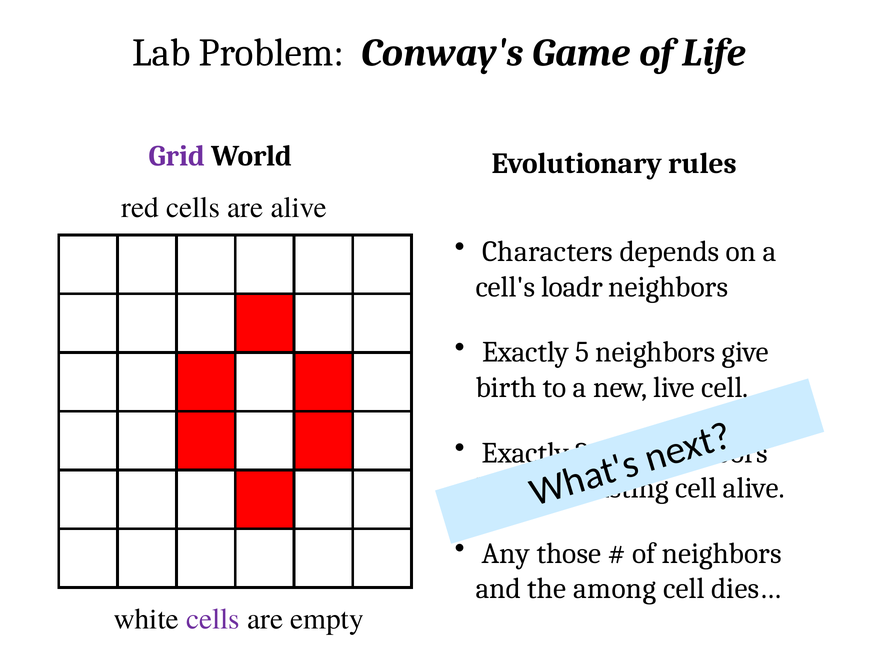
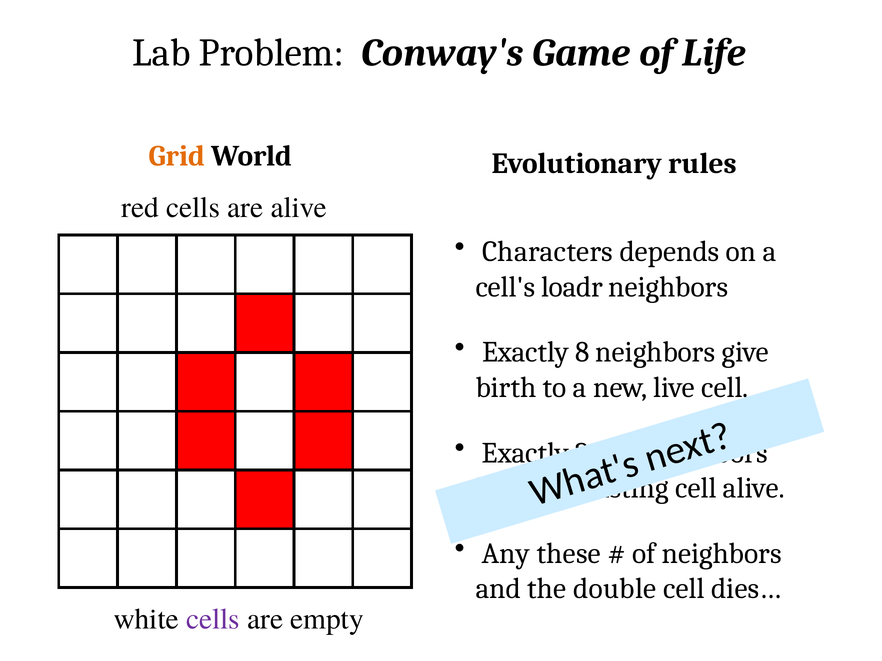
Grid colour: purple -> orange
5: 5 -> 8
those: those -> these
among: among -> double
